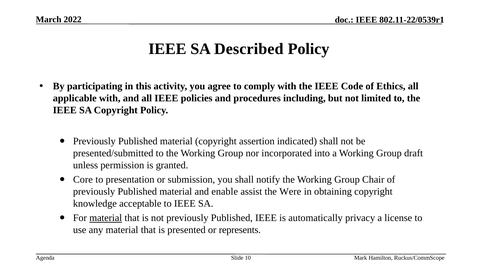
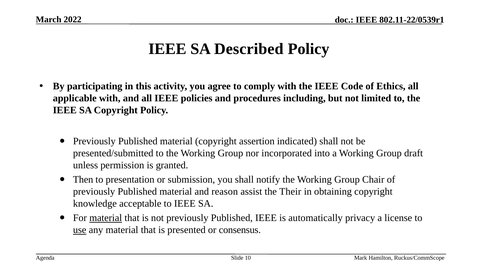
Core: Core -> Then
enable: enable -> reason
Were: Were -> Their
use underline: none -> present
represents: represents -> consensus
